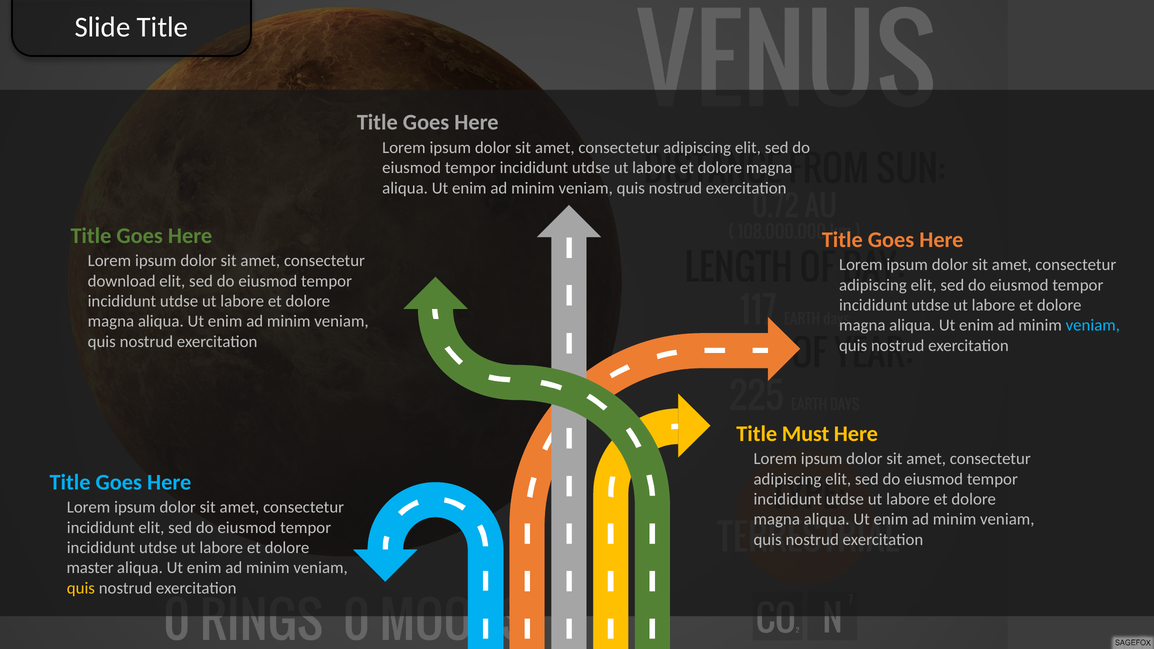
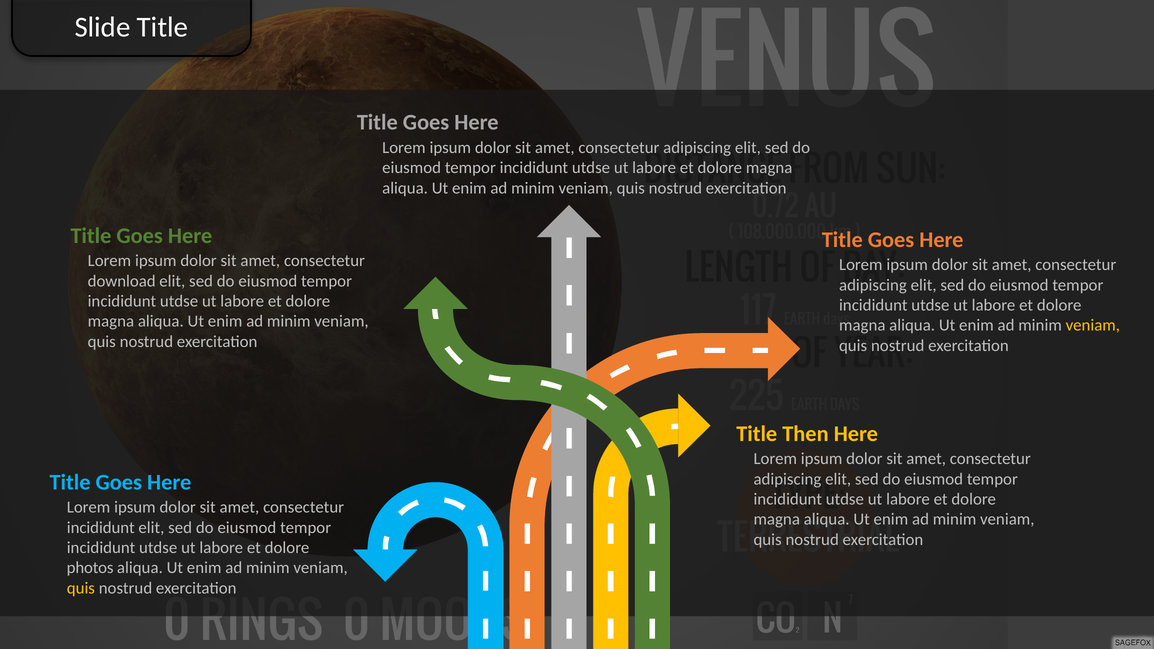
veniam at (1093, 325) colour: light blue -> yellow
Must: Must -> Then
master: master -> photos
